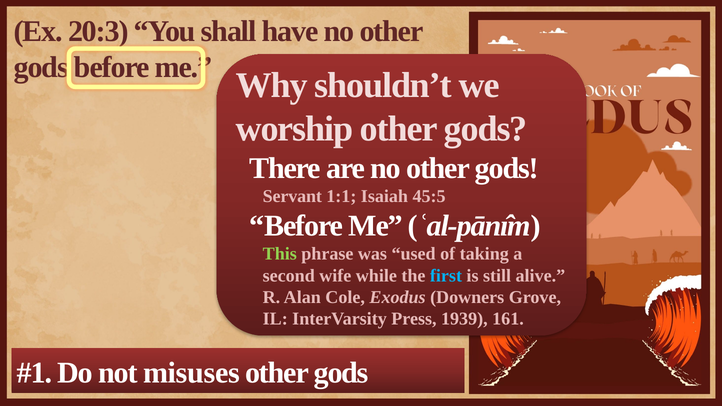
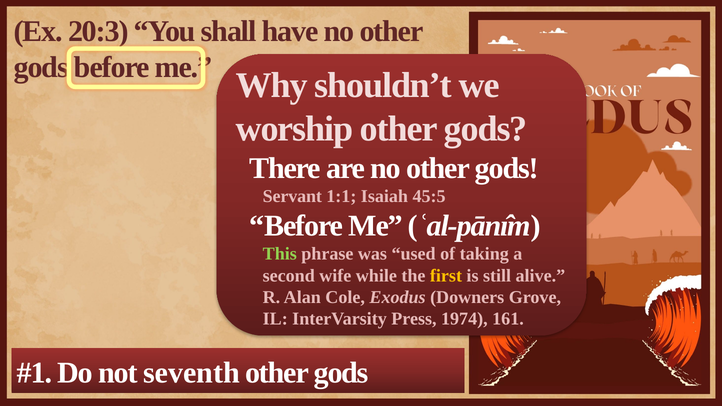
first colour: light blue -> yellow
1939: 1939 -> 1974
misuses: misuses -> seventh
